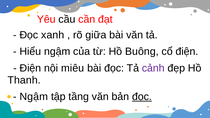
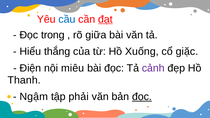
cầu colour: black -> blue
đạt underline: none -> present
xanh: xanh -> trong
Hiểu ngậm: ngậm -> thắng
Buông: Buông -> Xuống
cổ điện: điện -> giặc
tầng: tầng -> phải
